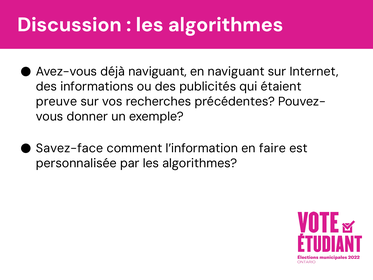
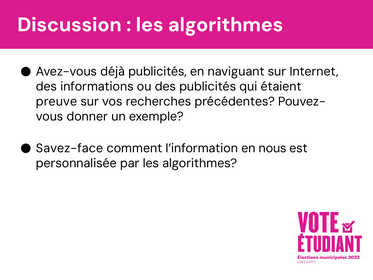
déjà naviguant: naviguant -> publicités
faire: faire -> nous
